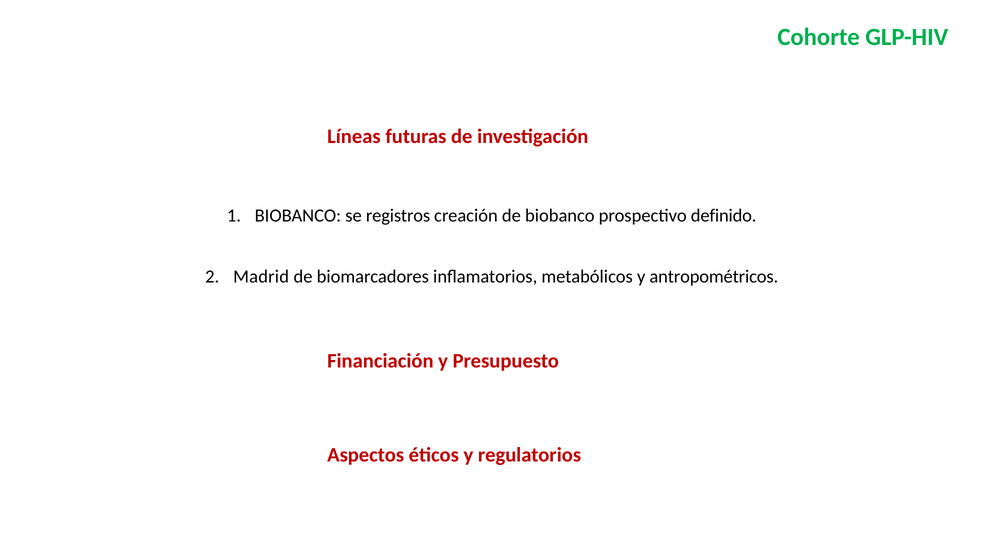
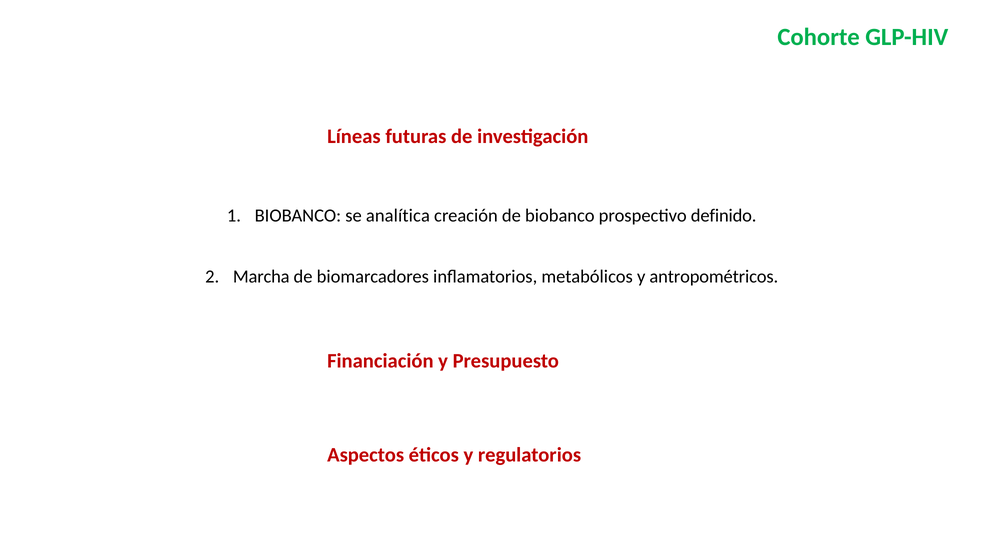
registros: registros -> analítica
Madrid: Madrid -> Marcha
